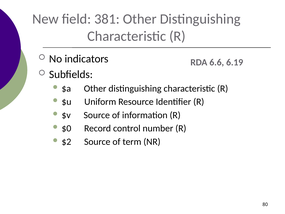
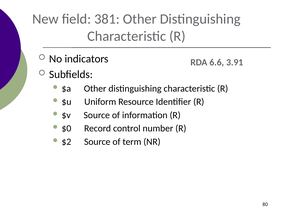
6.19: 6.19 -> 3.91
